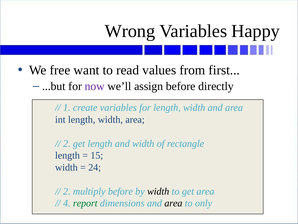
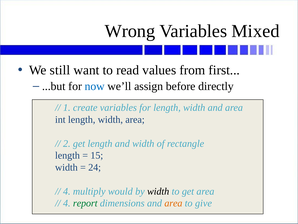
Happy: Happy -> Mixed
free: free -> still
now colour: purple -> blue
2 at (67, 191): 2 -> 4
multiply before: before -> would
area at (173, 203) colour: black -> orange
only: only -> give
